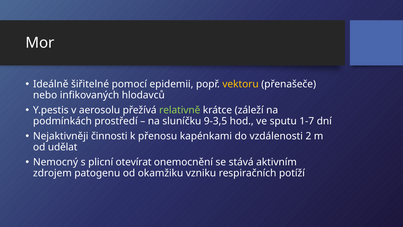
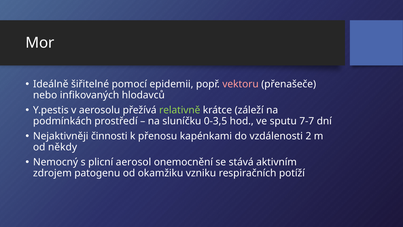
vektoru colour: yellow -> pink
9-3,5: 9-3,5 -> 0-3,5
1-7: 1-7 -> 7-7
udělat: udělat -> někdy
otevírat: otevírat -> aerosol
